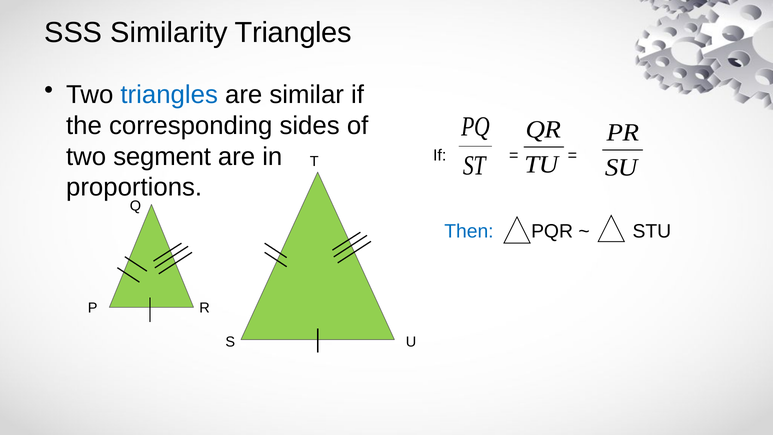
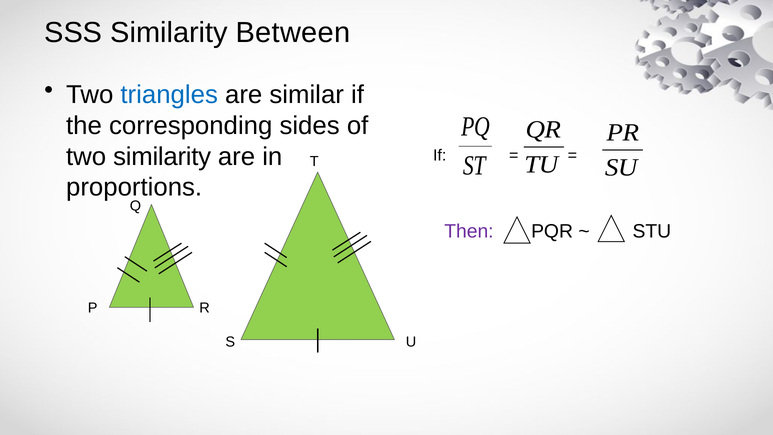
Similarity Triangles: Triangles -> Between
two segment: segment -> similarity
Then colour: blue -> purple
